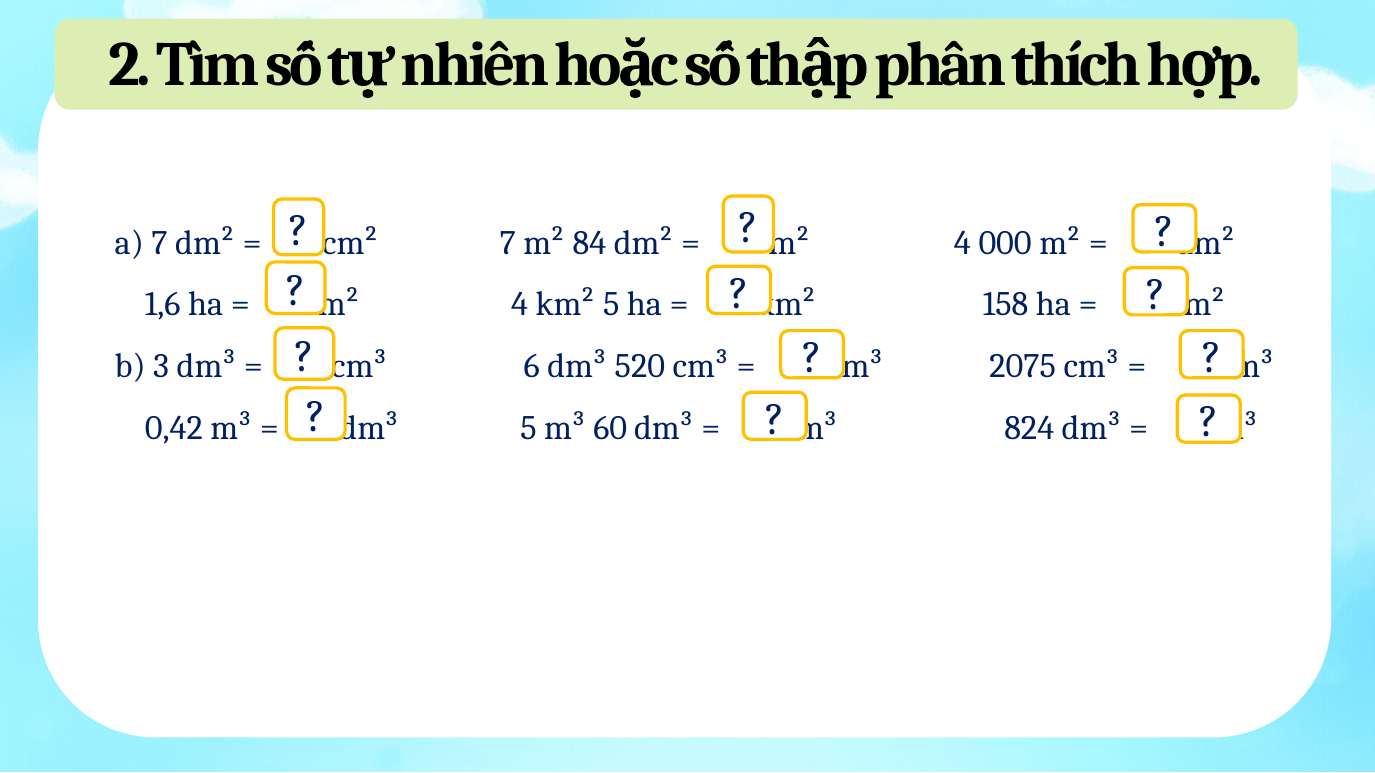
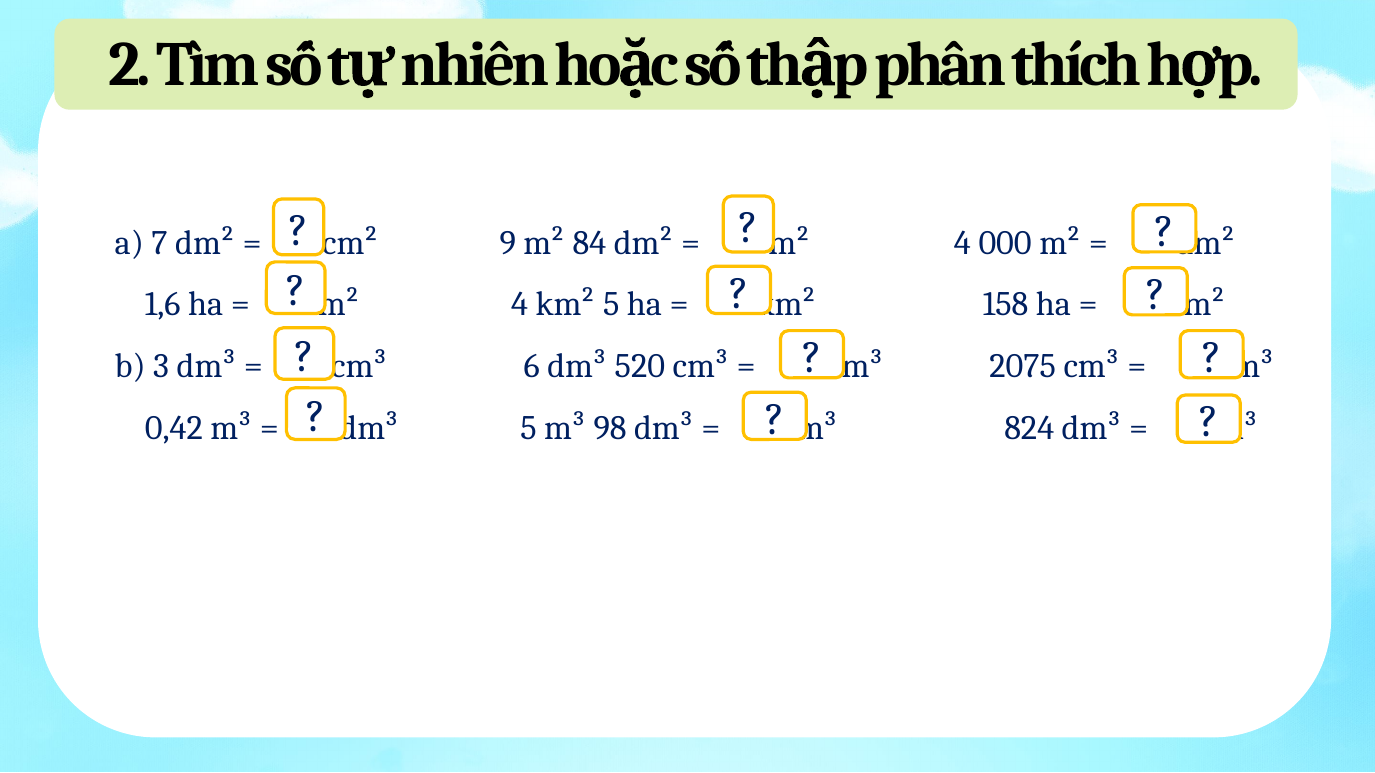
cm² 7: 7 -> 9
60: 60 -> 98
